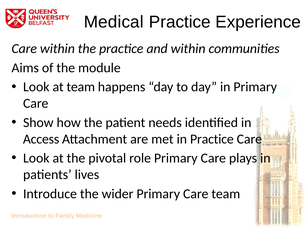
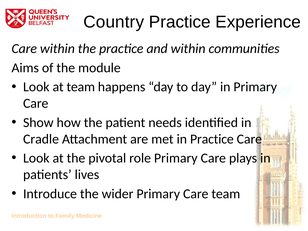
Medical: Medical -> Country
Access: Access -> Cradle
